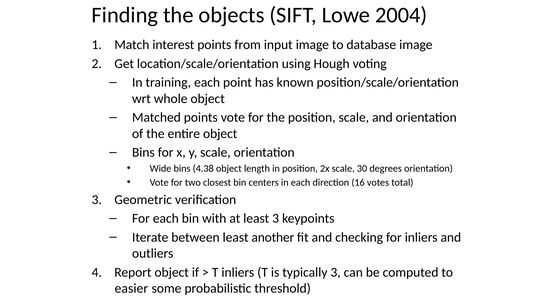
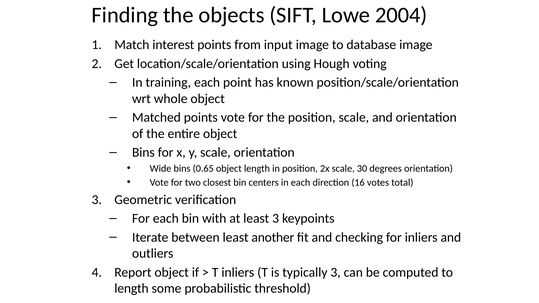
4.38: 4.38 -> 0.65
easier at (131, 289): easier -> length
